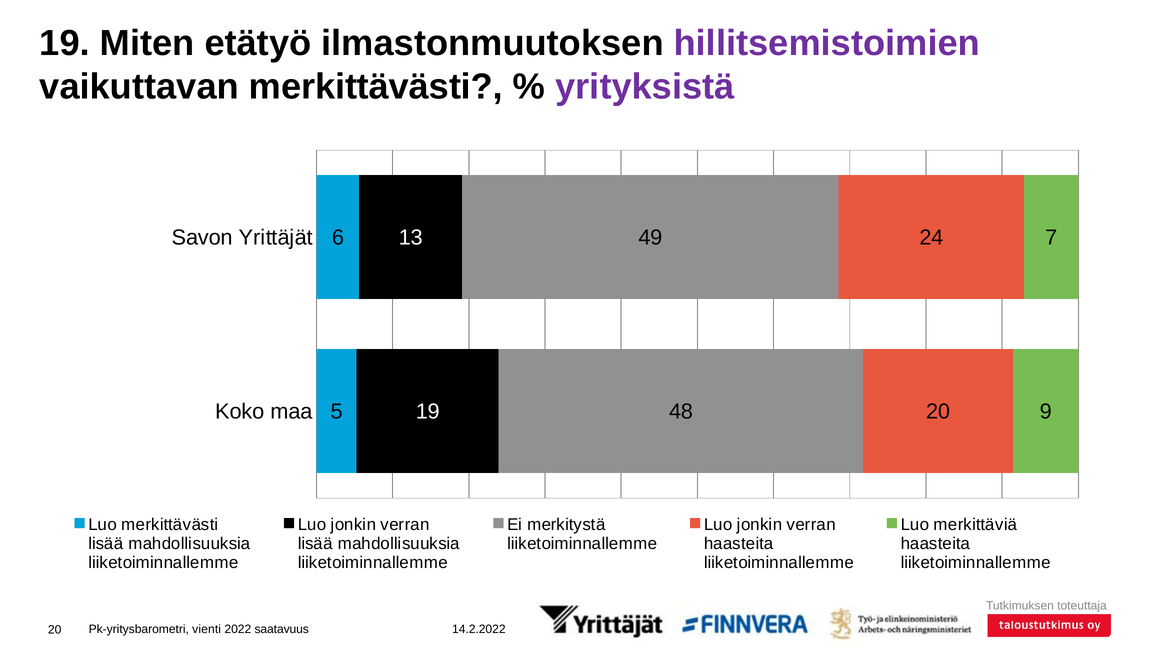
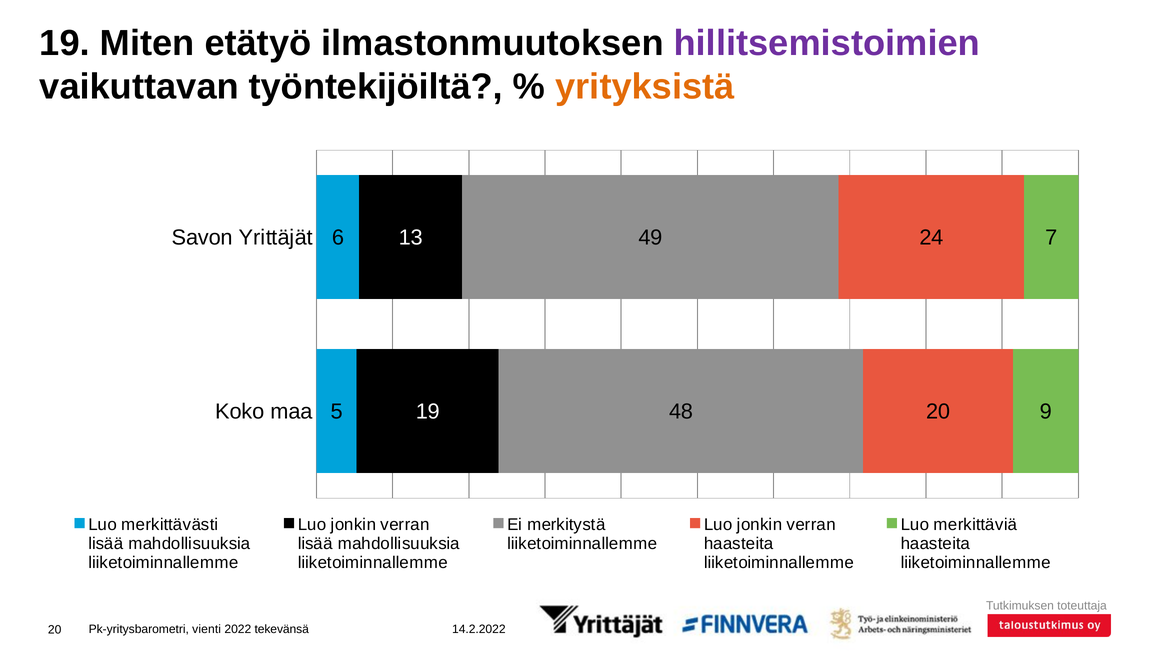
vaikuttavan merkittävästi: merkittävästi -> työntekijöiltä
yrityksistä colour: purple -> orange
saatavuus: saatavuus -> tekevänsä
